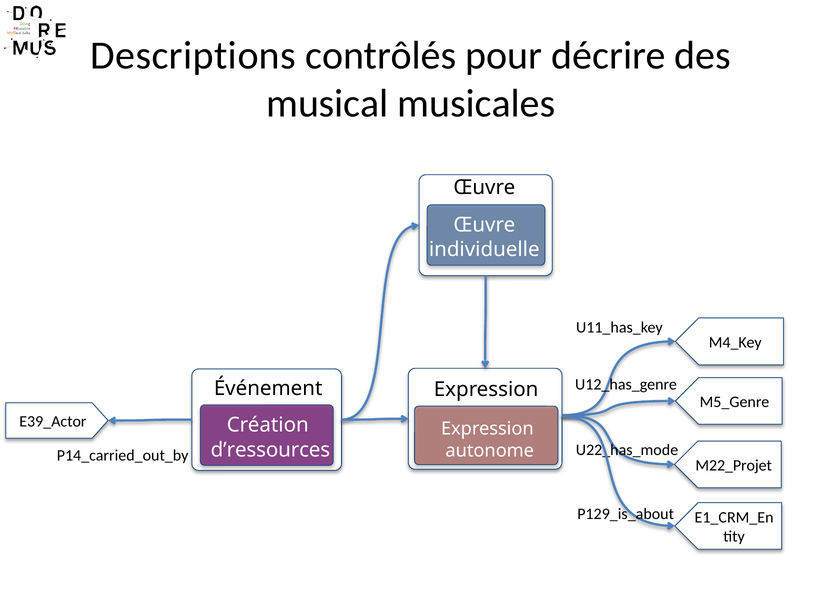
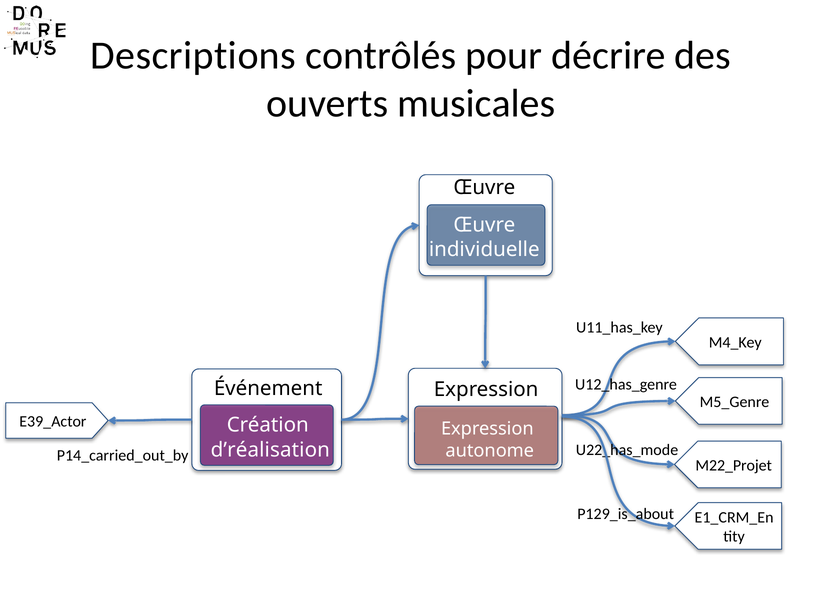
musical: musical -> ouverts
d’ressources: d’ressources -> d’réalisation
